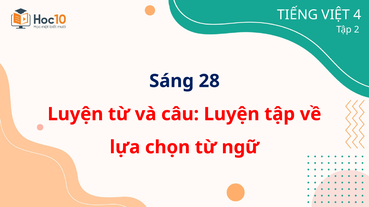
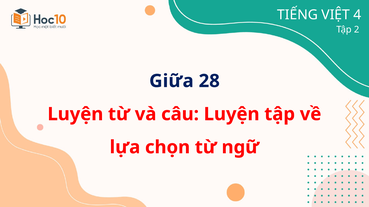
Sáng: Sáng -> Giữa
